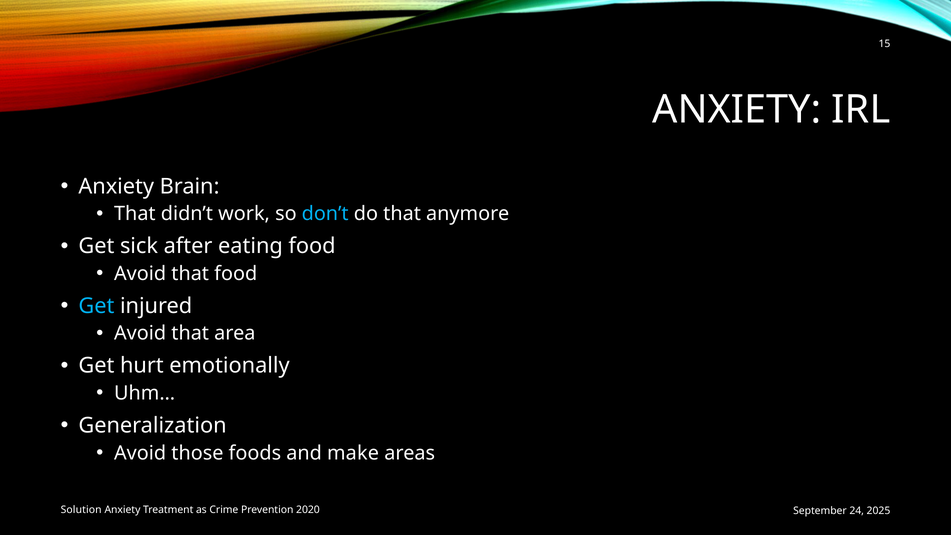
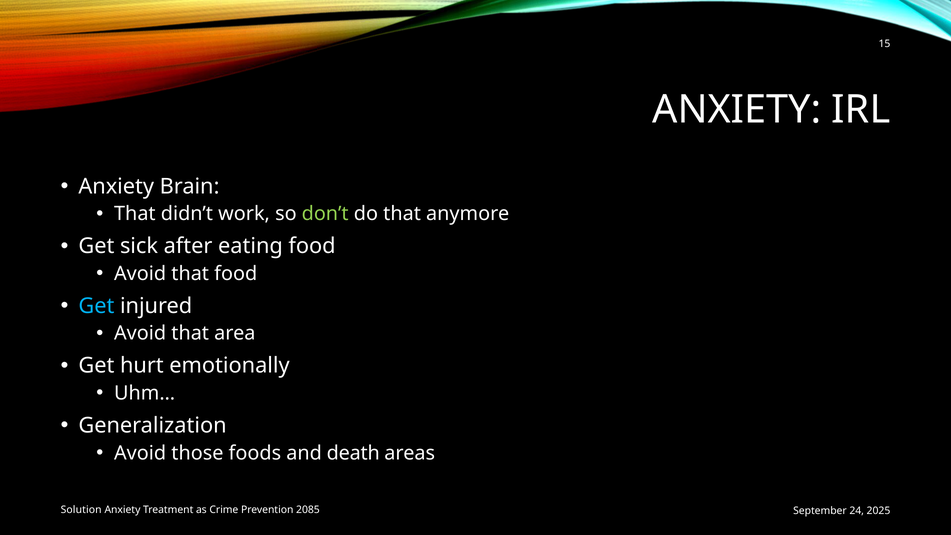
don’t colour: light blue -> light green
make: make -> death
2020: 2020 -> 2085
